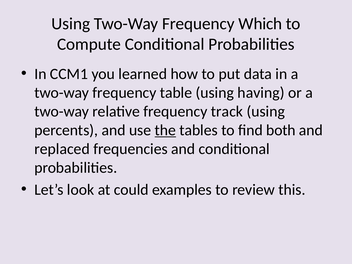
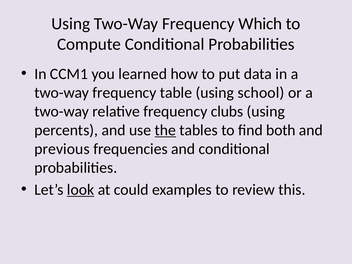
having: having -> school
track: track -> clubs
replaced: replaced -> previous
look underline: none -> present
